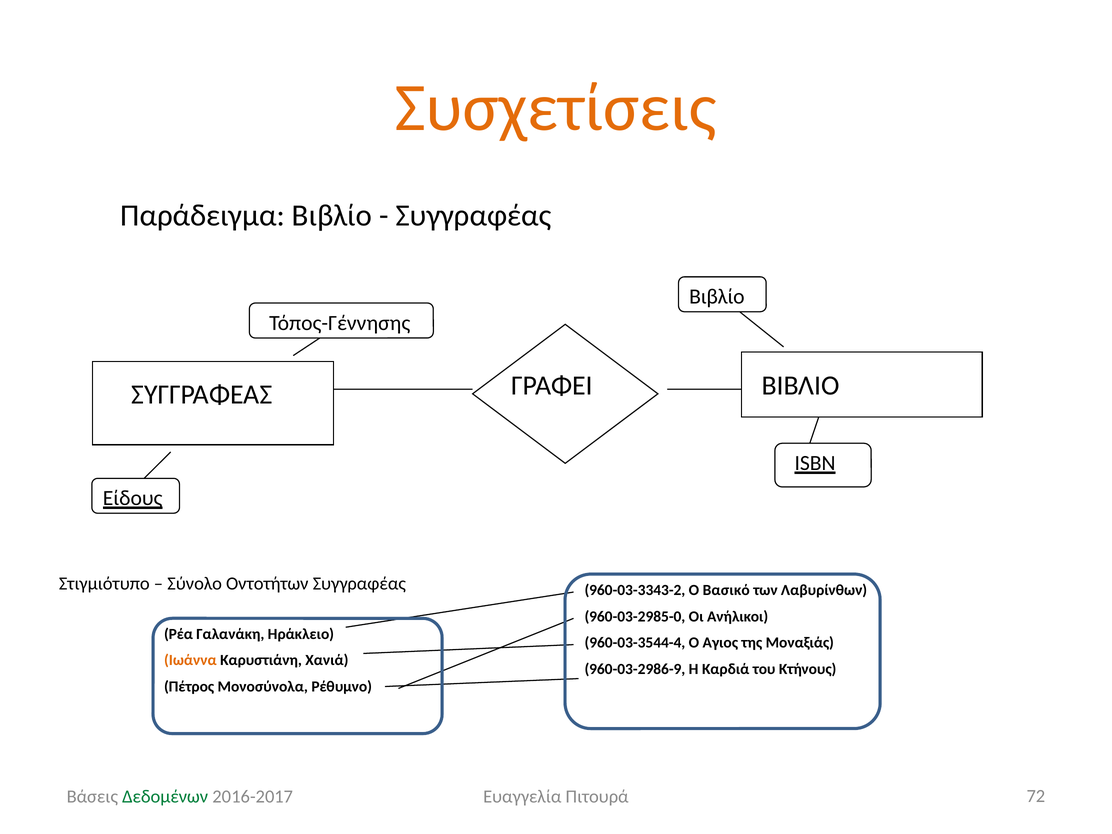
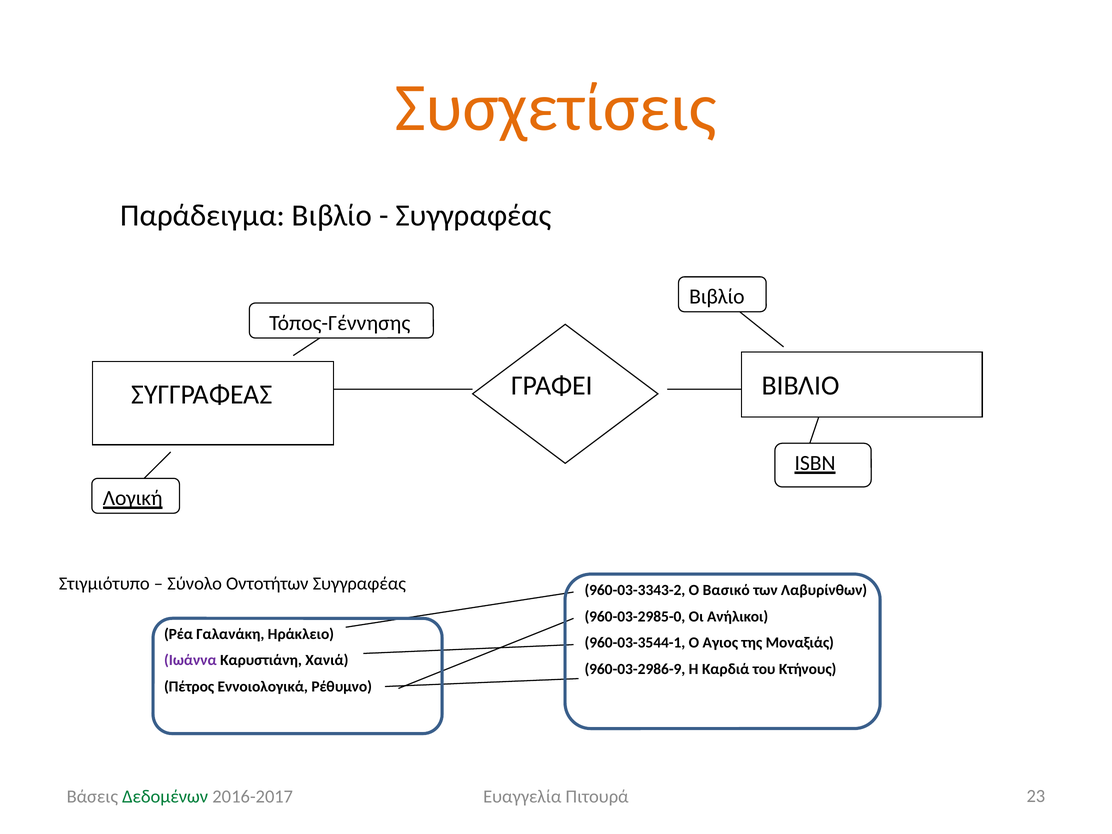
Είδους: Είδους -> Λογική
960-03-3544-4: 960-03-3544-4 -> 960-03-3544-1
Ιωάννα colour: orange -> purple
Μονοσύνολα: Μονοσύνολα -> Εννοιολογικά
72: 72 -> 23
